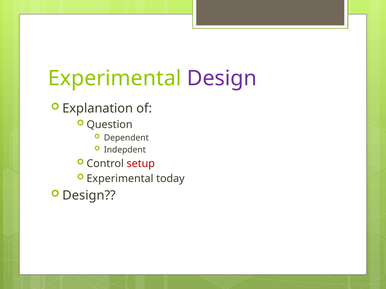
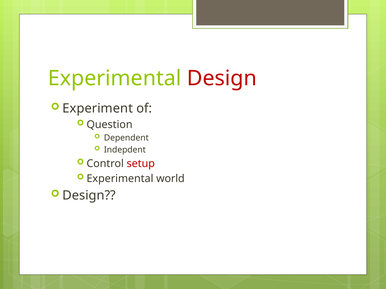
Design at (222, 78) colour: purple -> red
Explanation: Explanation -> Experiment
today: today -> world
